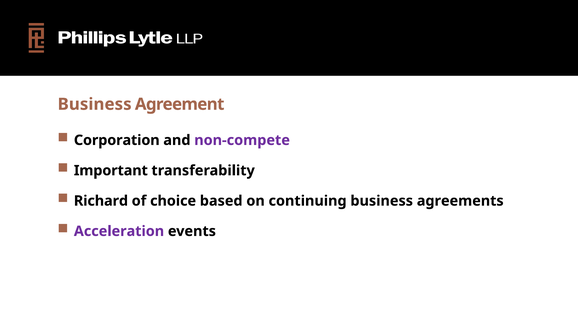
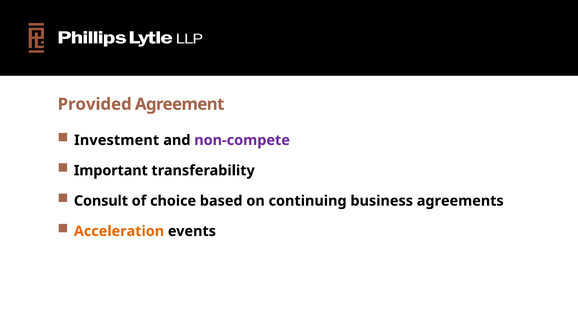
Business at (95, 104): Business -> Provided
Corporation: Corporation -> Investment
Richard: Richard -> Consult
Acceleration colour: purple -> orange
